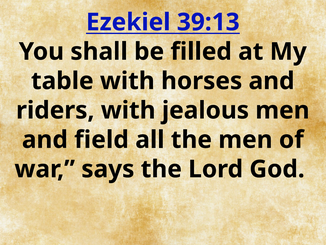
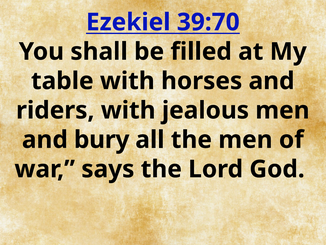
39:13: 39:13 -> 39:70
field: field -> bury
